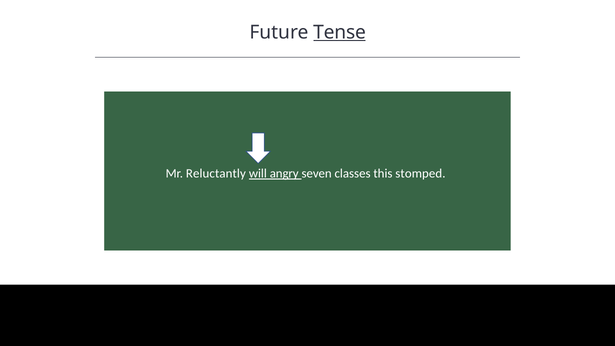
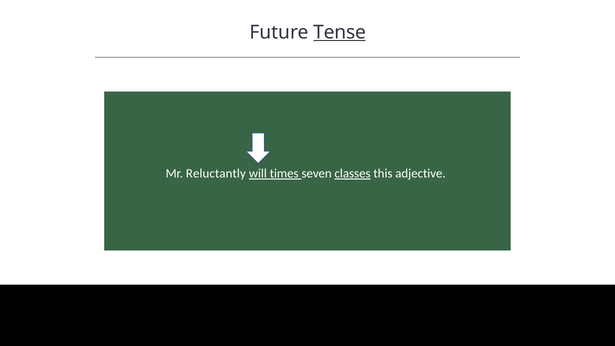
angry: angry -> times
classes underline: none -> present
stomped: stomped -> adjective
